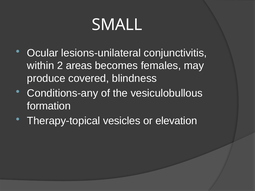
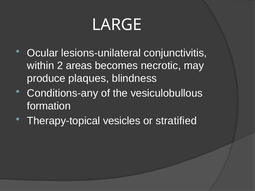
SMALL: SMALL -> LARGE
females: females -> necrotic
covered: covered -> plaques
elevation: elevation -> stratified
